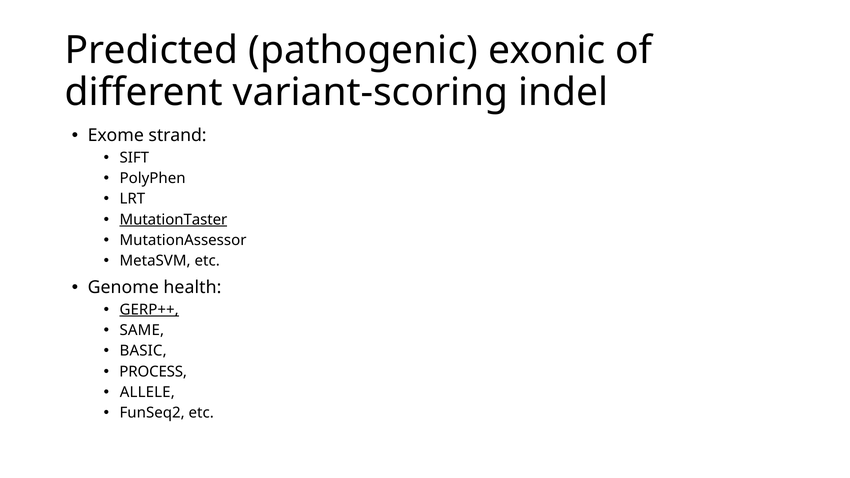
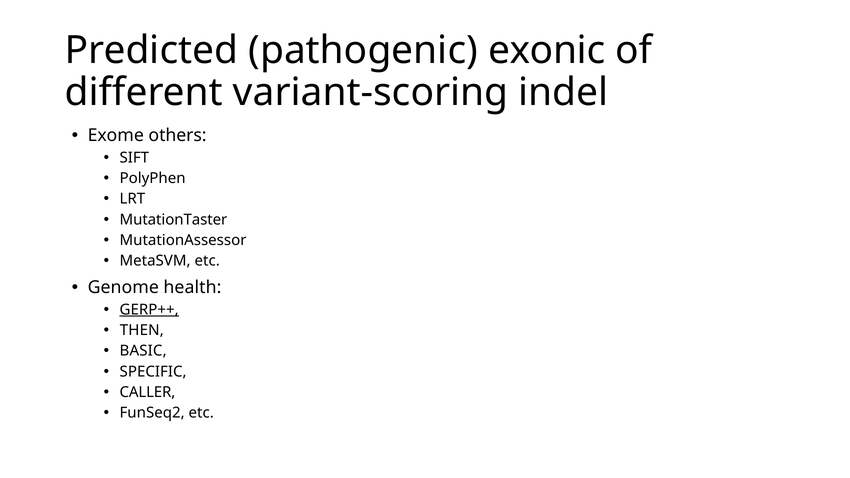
strand: strand -> others
MutationTaster underline: present -> none
SAME: SAME -> THEN
PROCESS: PROCESS -> SPECIFIC
ALLELE: ALLELE -> CALLER
